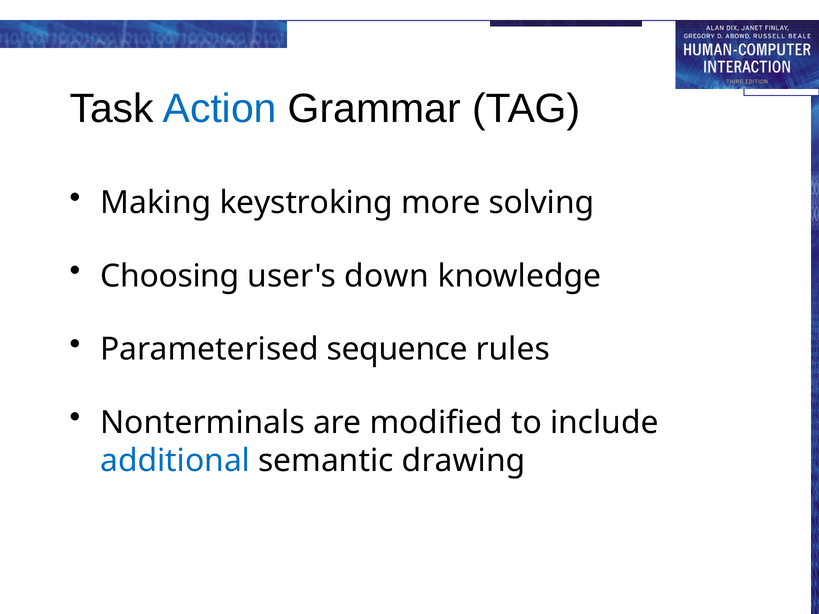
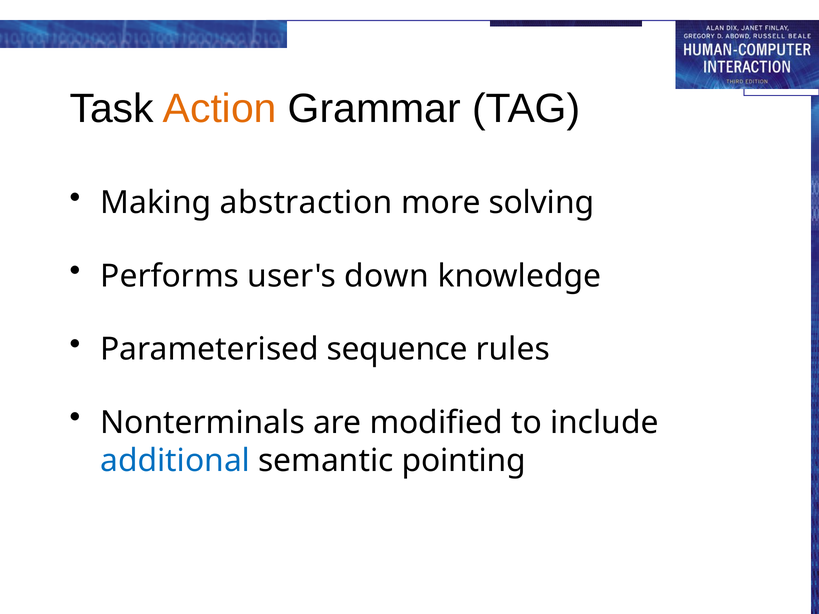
Action colour: blue -> orange
keystroking: keystroking -> abstraction
Choosing: Choosing -> Performs
drawing: drawing -> pointing
